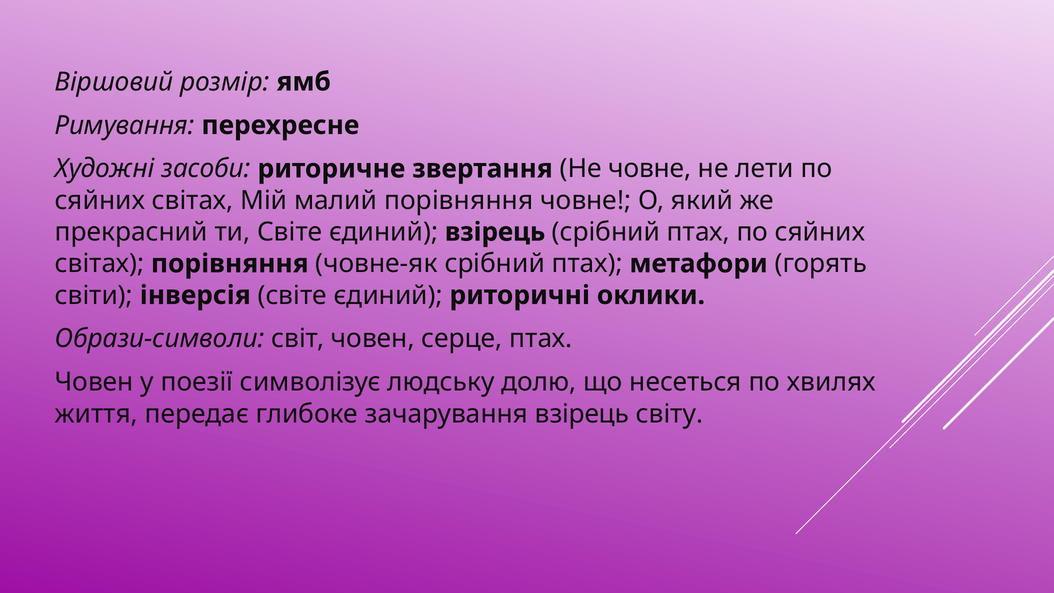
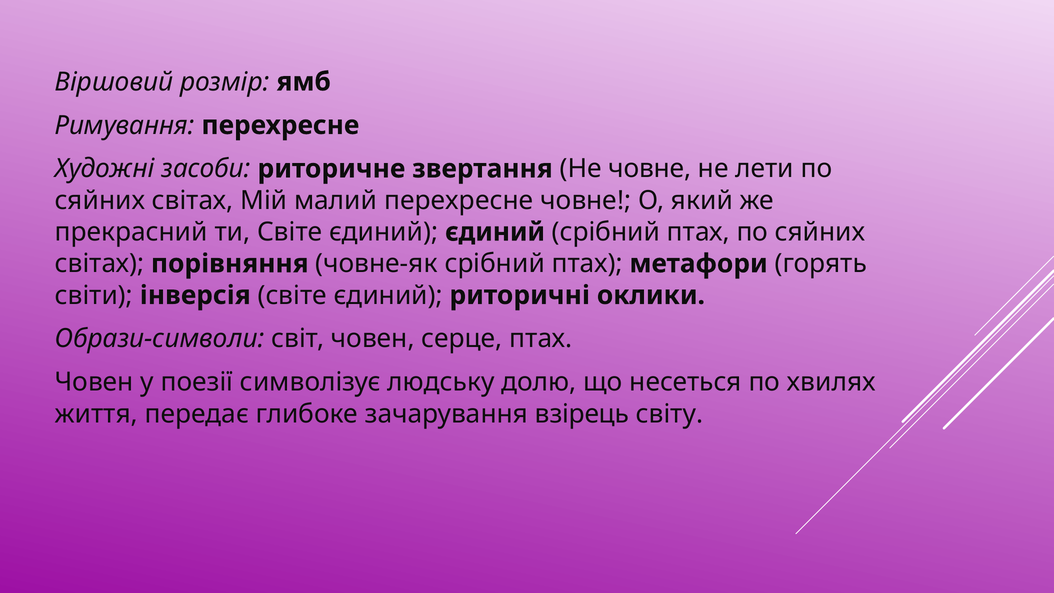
малий порівняння: порівняння -> перехресне
єдиний взірець: взірець -> єдиний
